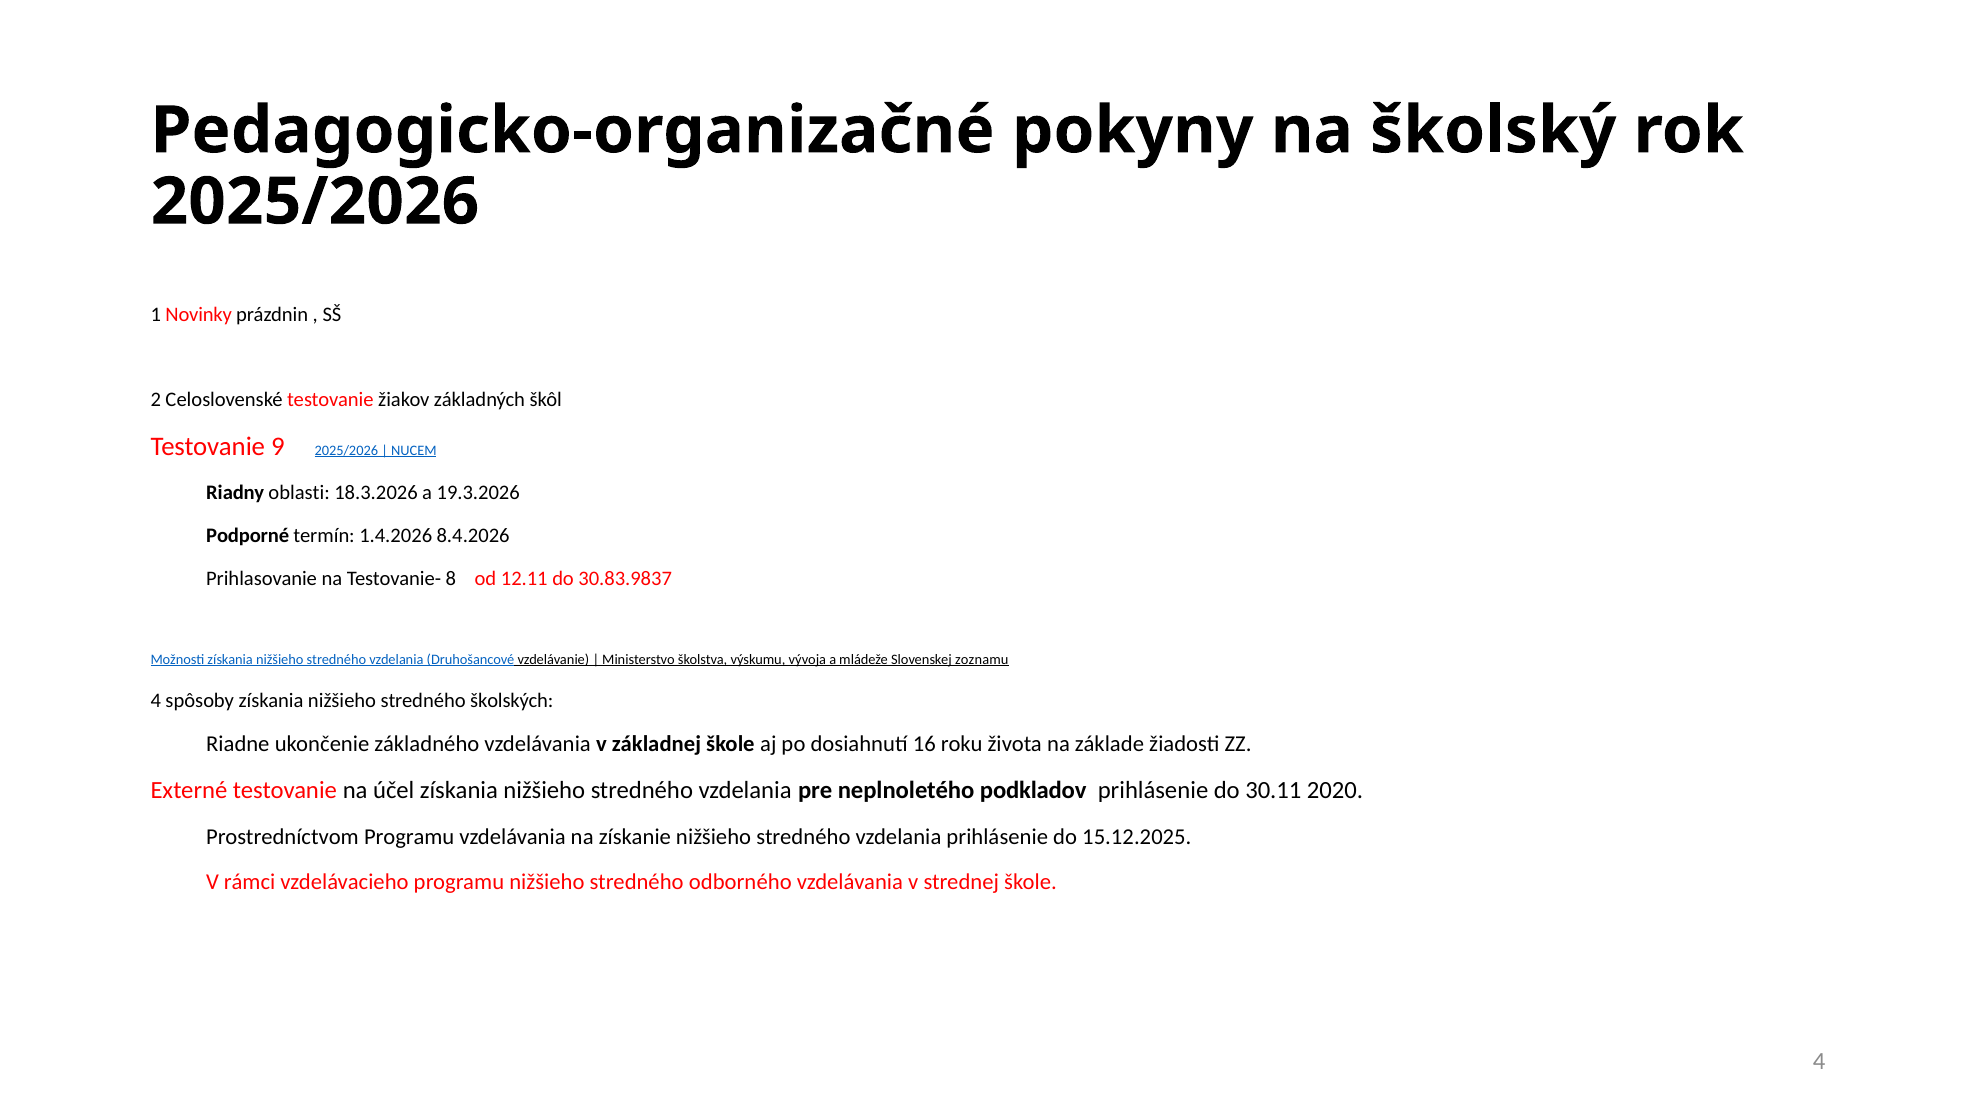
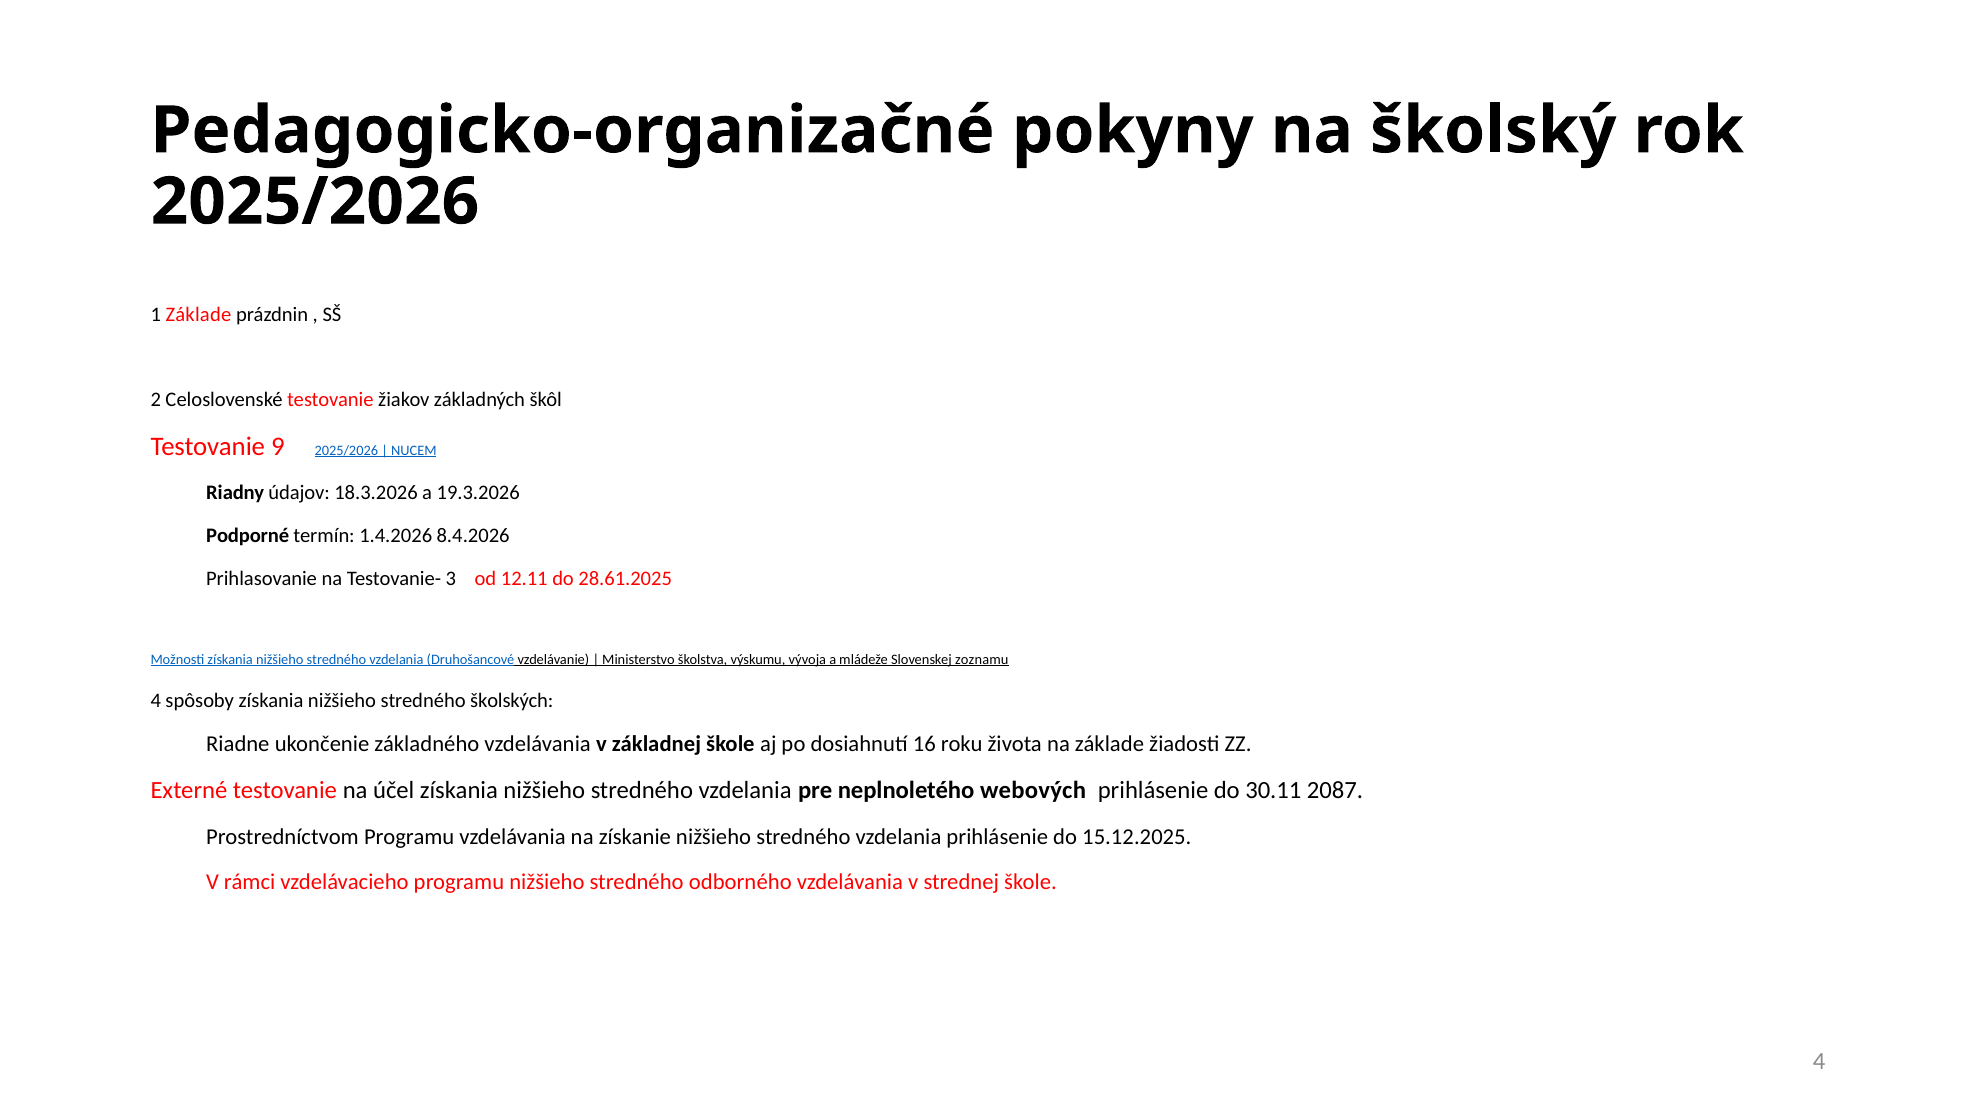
1 Novinky: Novinky -> Základe
oblasti: oblasti -> údajov
8: 8 -> 3
30.83.9837: 30.83.9837 -> 28.61.2025
podkladov: podkladov -> webových
2020: 2020 -> 2087
